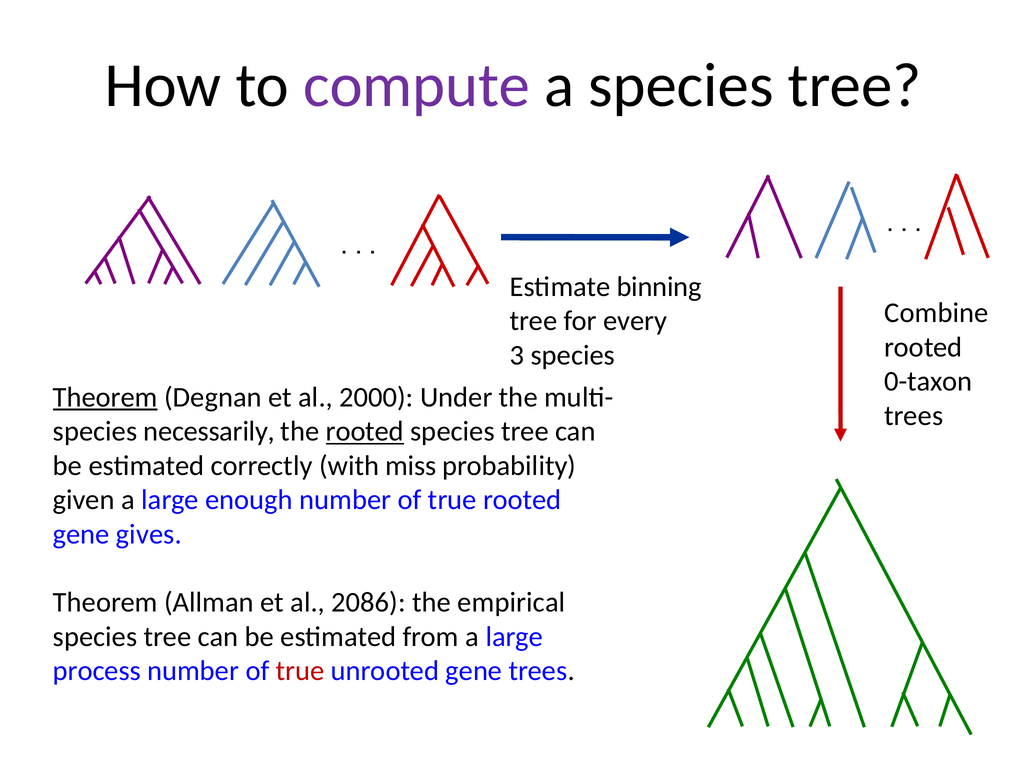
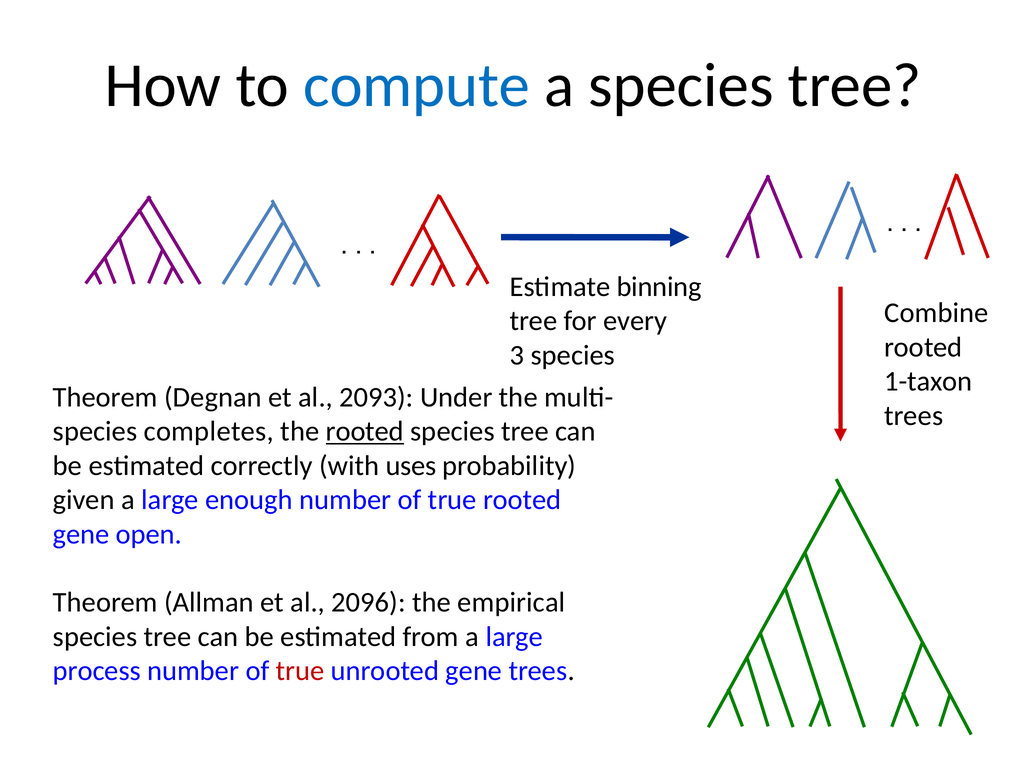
compute colour: purple -> blue
0-taxon: 0-taxon -> 1-taxon
Theorem at (105, 397) underline: present -> none
2000: 2000 -> 2093
necessarily: necessarily -> completes
miss: miss -> uses
gives: gives -> open
2086: 2086 -> 2096
